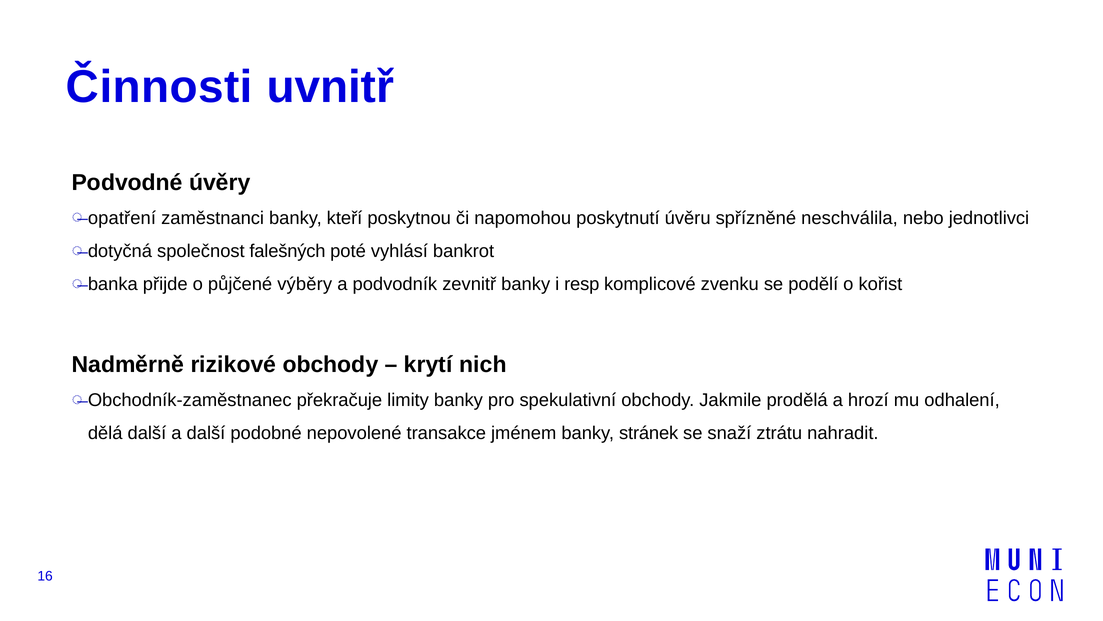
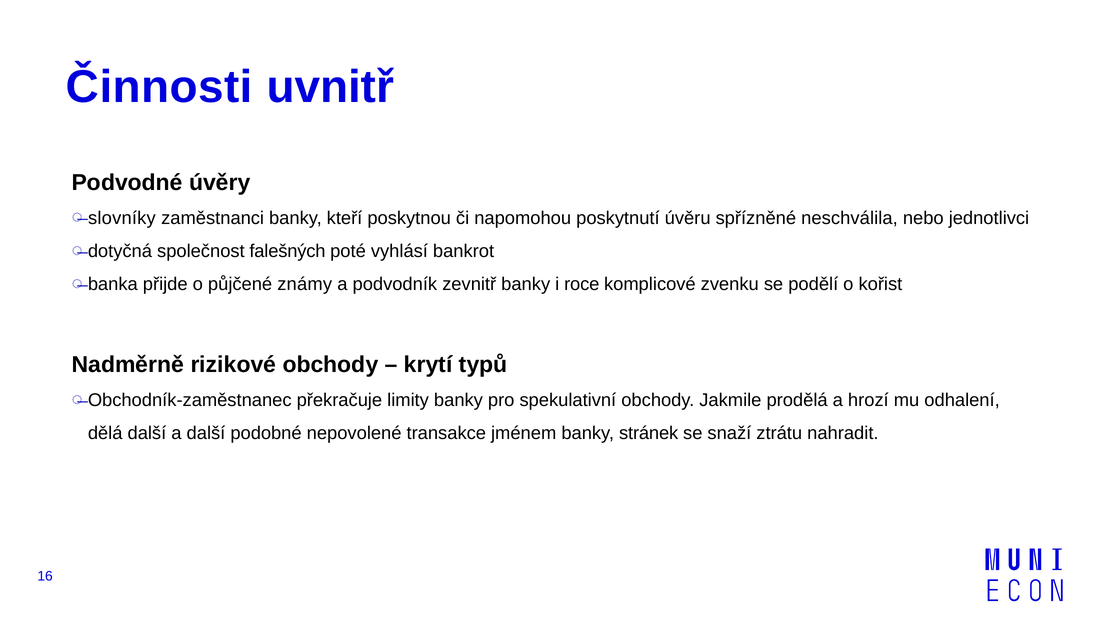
opatření: opatření -> slovníky
výběry: výběry -> známy
resp: resp -> roce
nich: nich -> typů
